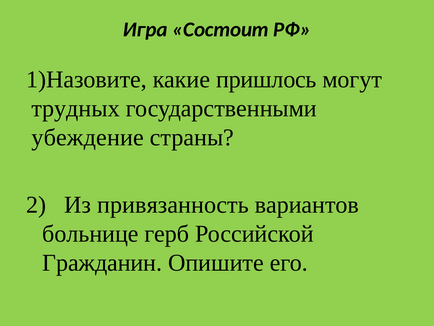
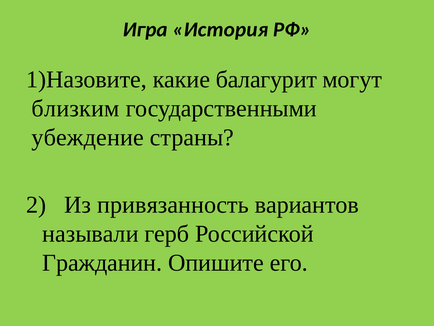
Состоит: Состоит -> История
пришлось: пришлось -> балагурит
трудных: трудных -> близким
больнице: больнице -> называли
